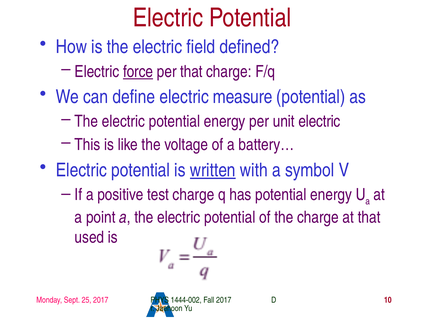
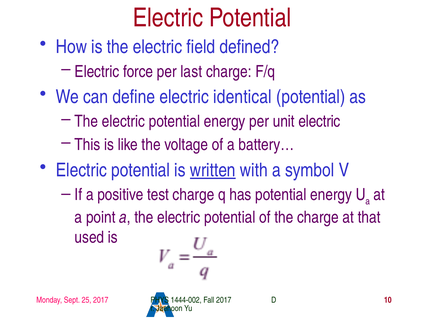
force underline: present -> none
per that: that -> last
measure: measure -> identical
